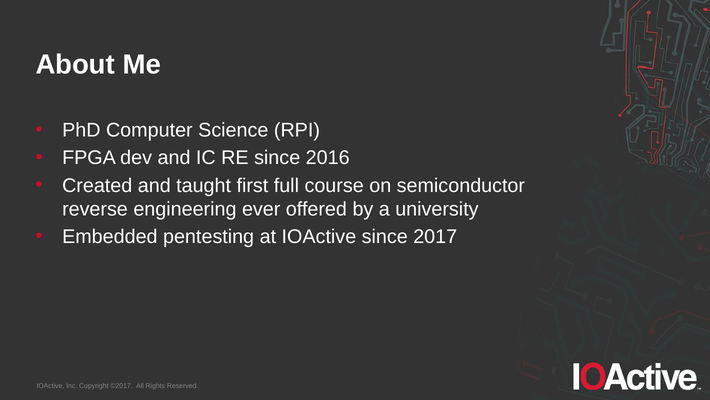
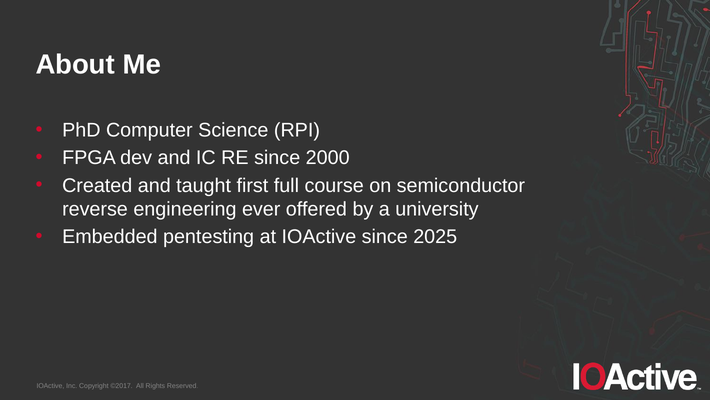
2016: 2016 -> 2000
2017: 2017 -> 2025
